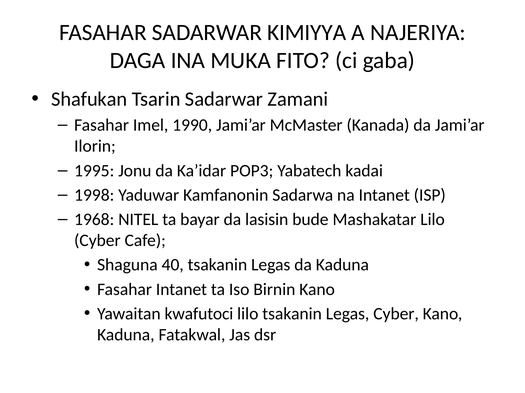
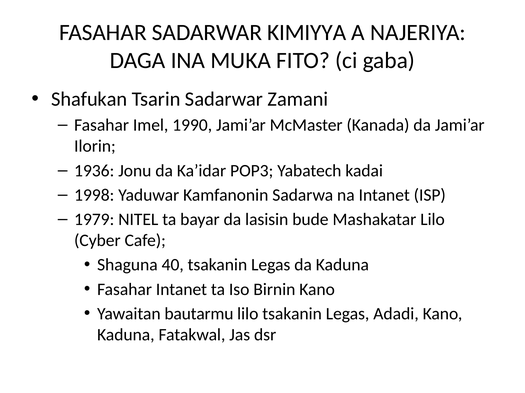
1995: 1995 -> 1936
1968: 1968 -> 1979
kwafutoci: kwafutoci -> bautarmu
Legas Cyber: Cyber -> Adadi
